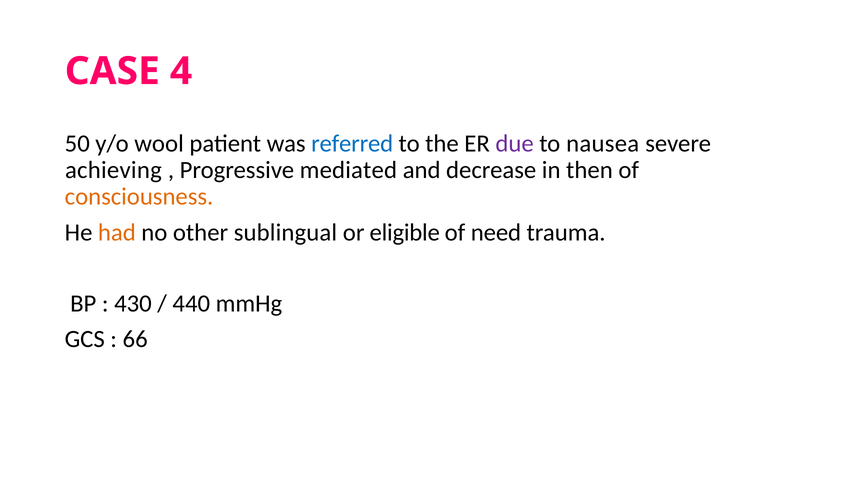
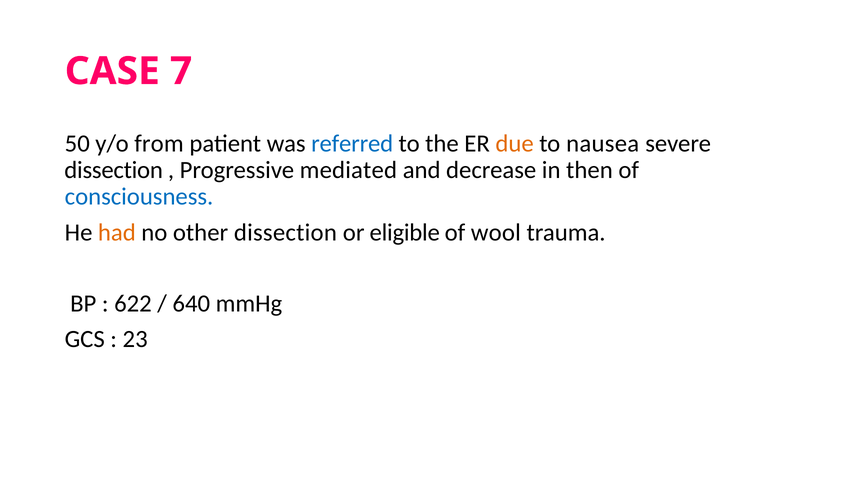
4: 4 -> 7
wool: wool -> from
due colour: purple -> orange
achieving at (113, 170): achieving -> dissection
consciousness colour: orange -> blue
other sublingual: sublingual -> dissection
need: need -> wool
430: 430 -> 622
440: 440 -> 640
66: 66 -> 23
